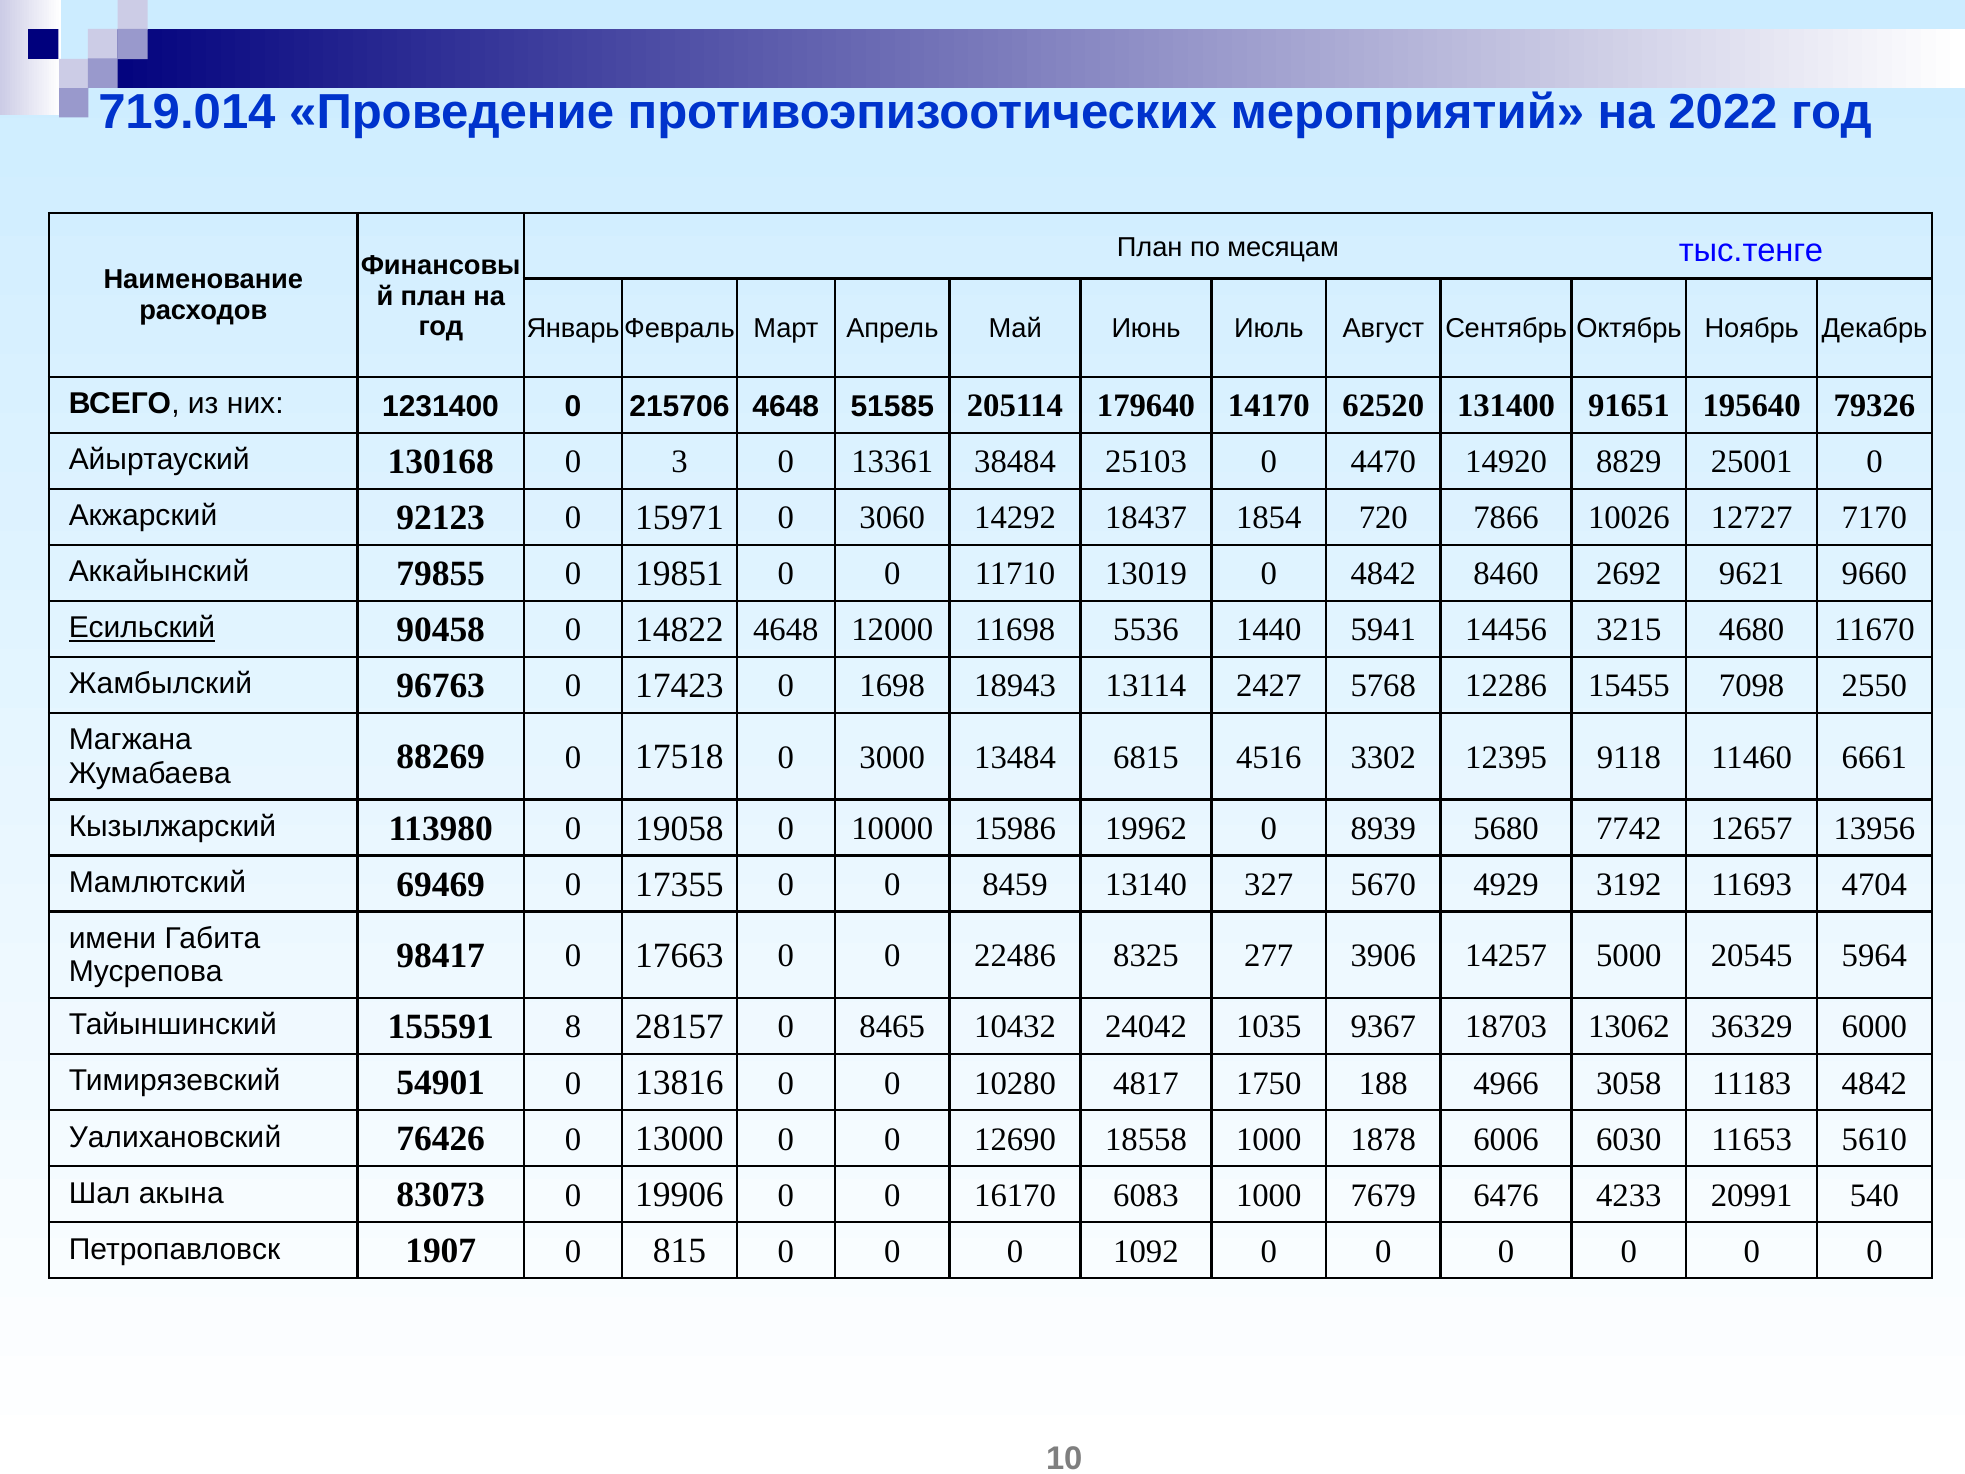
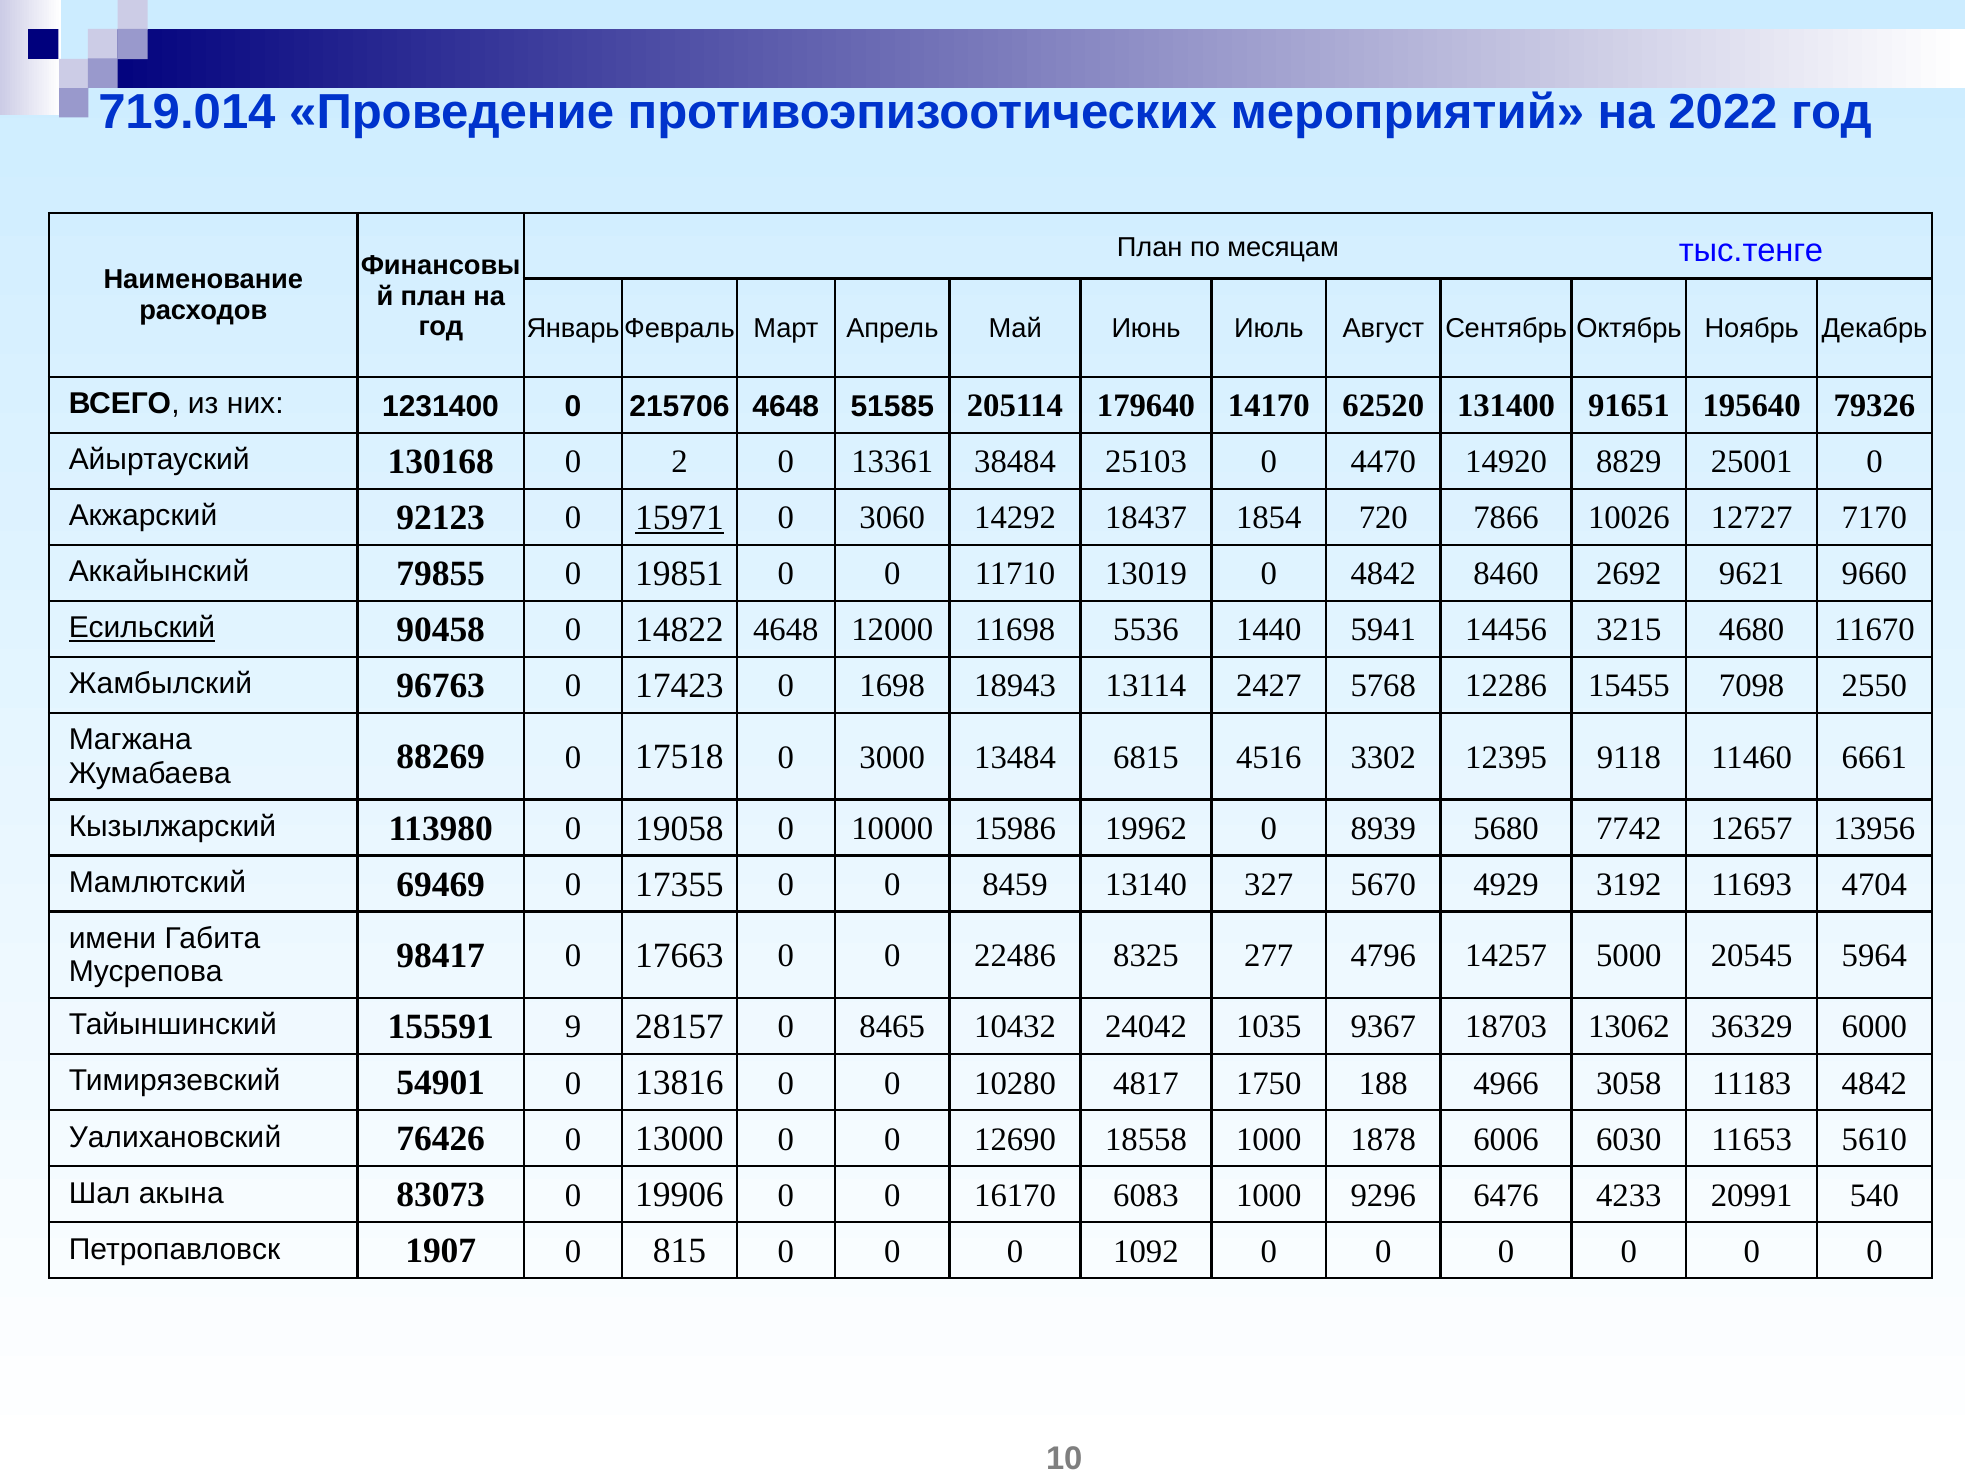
3: 3 -> 2
15971 underline: none -> present
3906: 3906 -> 4796
8: 8 -> 9
7679: 7679 -> 9296
